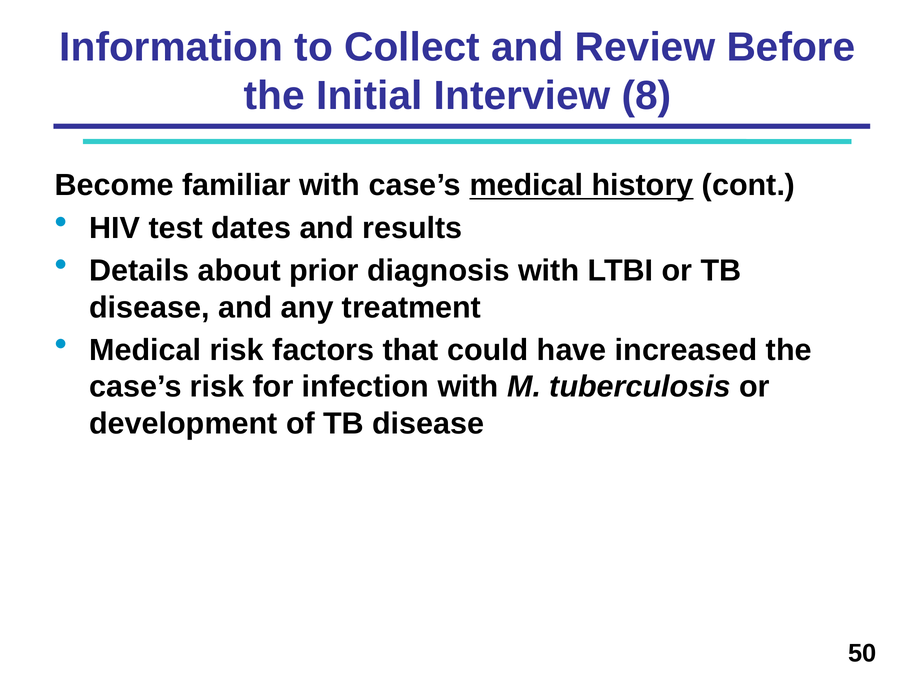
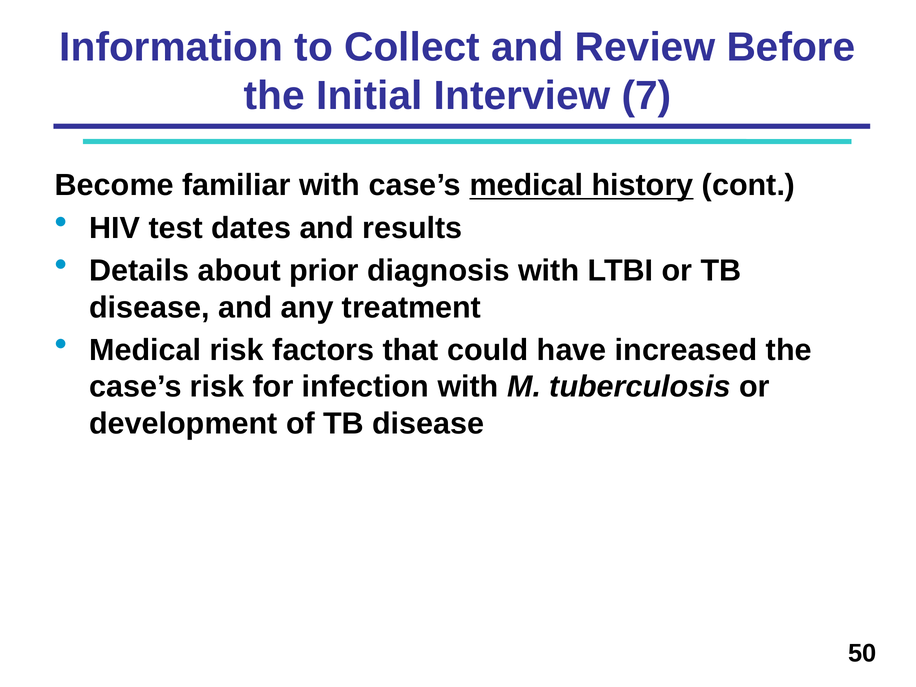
8: 8 -> 7
